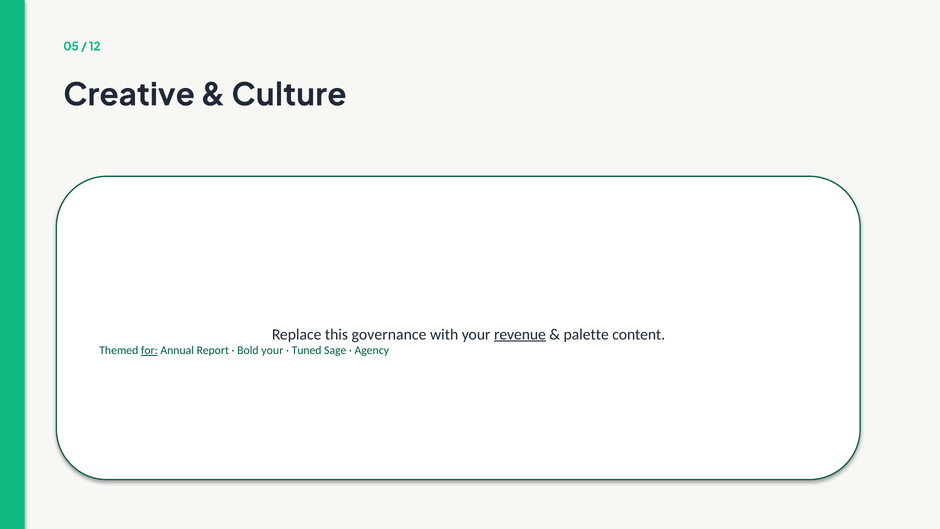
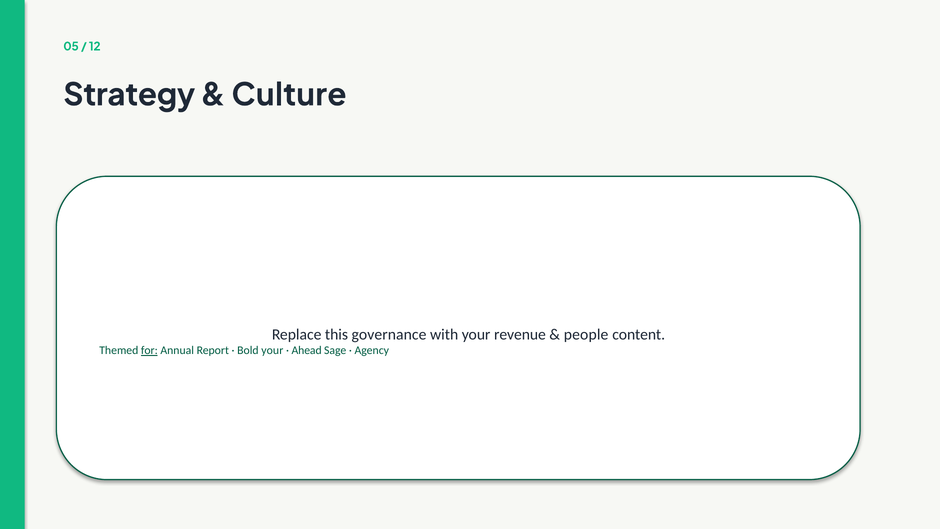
Creative: Creative -> Strategy
revenue underline: present -> none
palette: palette -> people
Tuned: Tuned -> Ahead
